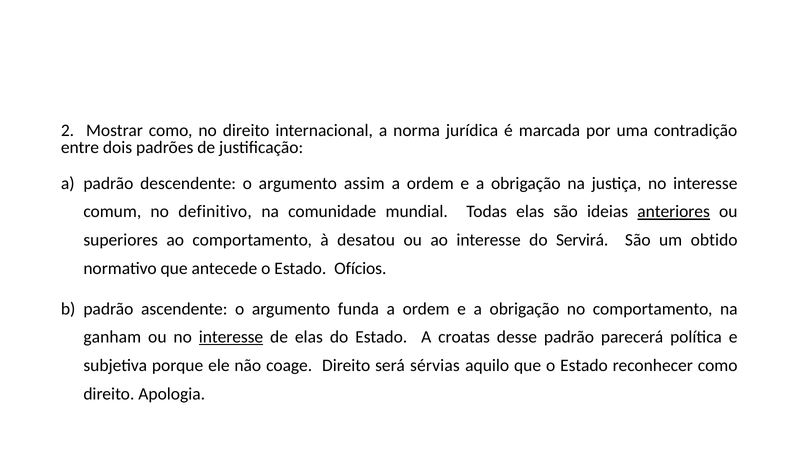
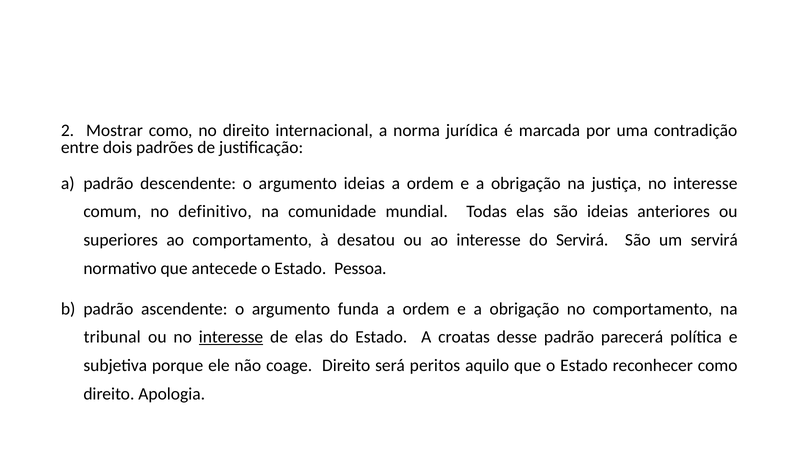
argumento assim: assim -> ideias
anteriores underline: present -> none
um obtido: obtido -> servirá
Ofícios: Ofícios -> Pessoa
ganham: ganham -> tribunal
sérvias: sérvias -> peritos
